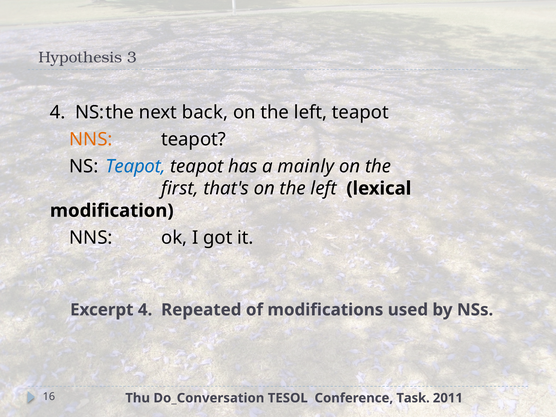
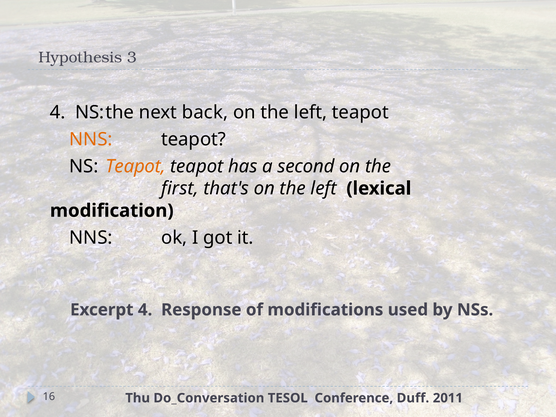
Teapot at (136, 166) colour: blue -> orange
mainly: mainly -> second
Repeated: Repeated -> Response
Task: Task -> Duff
